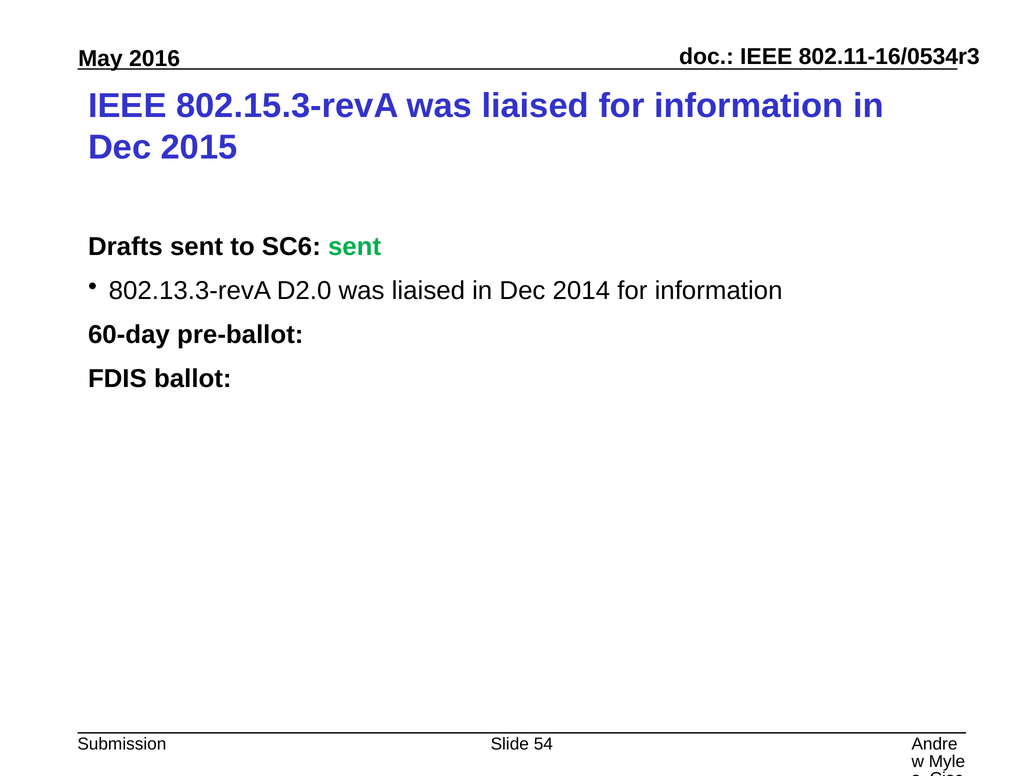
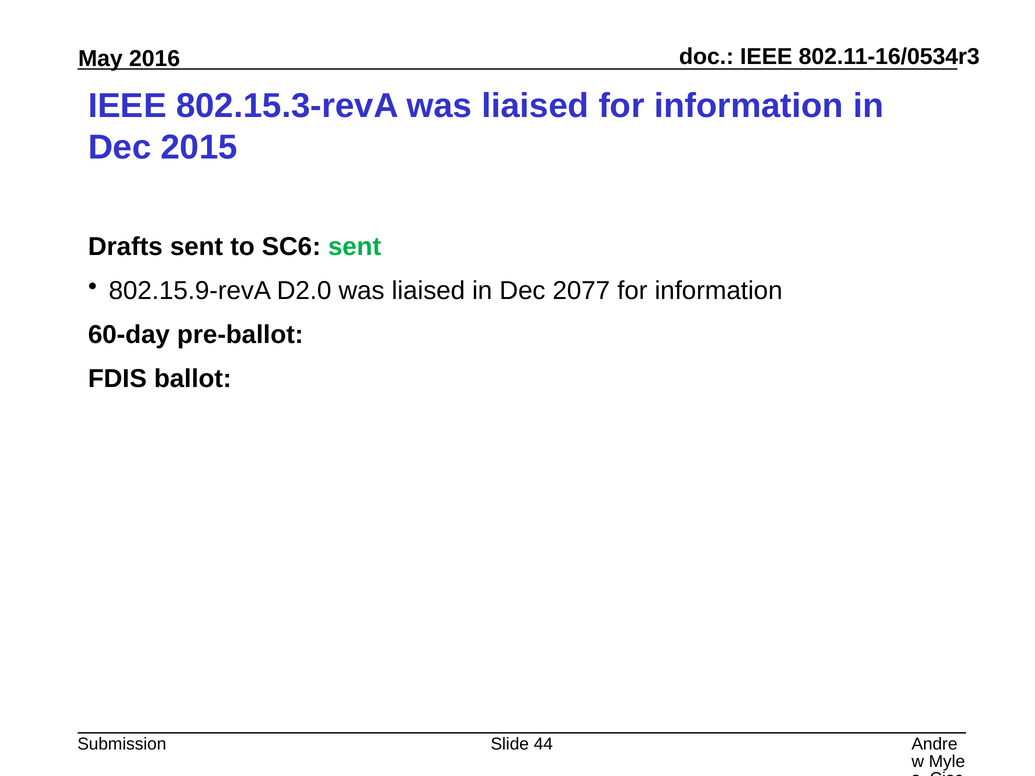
802.13.3-revA: 802.13.3-revA -> 802.15.9-revA
2014: 2014 -> 2077
54: 54 -> 44
